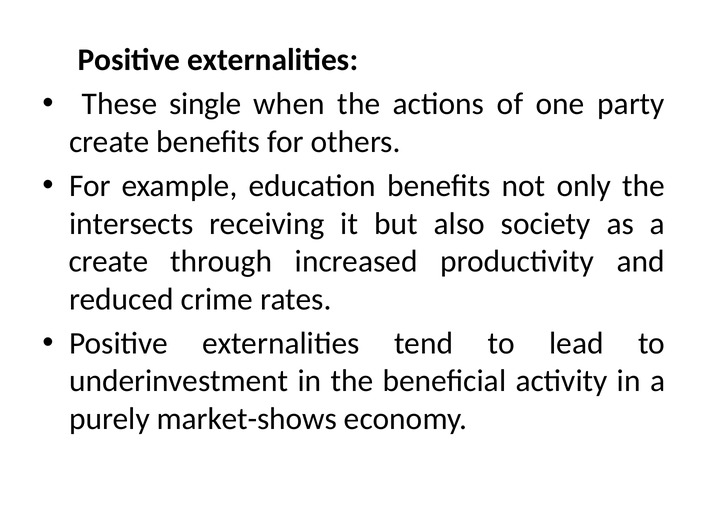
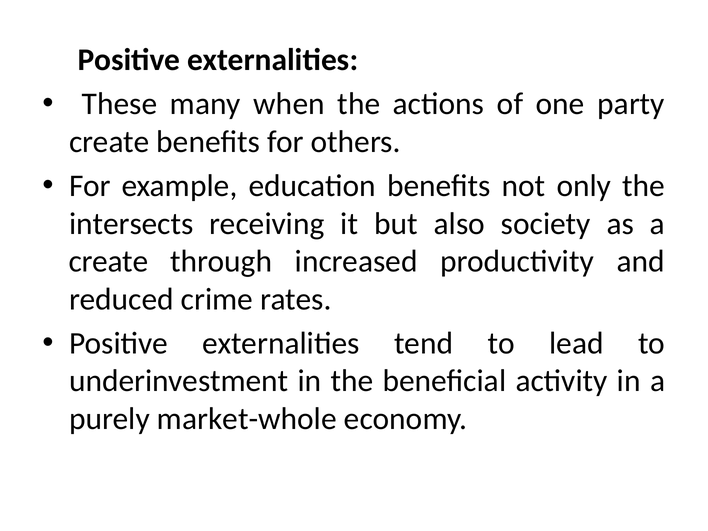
single: single -> many
market-shows: market-shows -> market-whole
